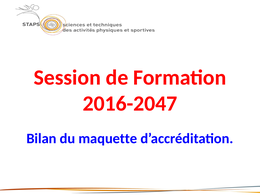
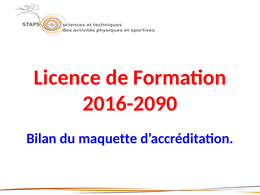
Session: Session -> Licence
2016-2047: 2016-2047 -> 2016-2090
